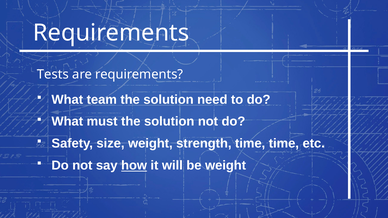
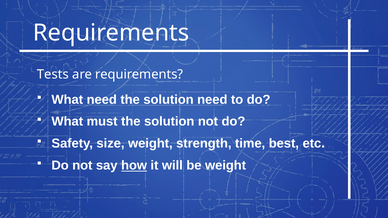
What team: team -> need
time time: time -> best
